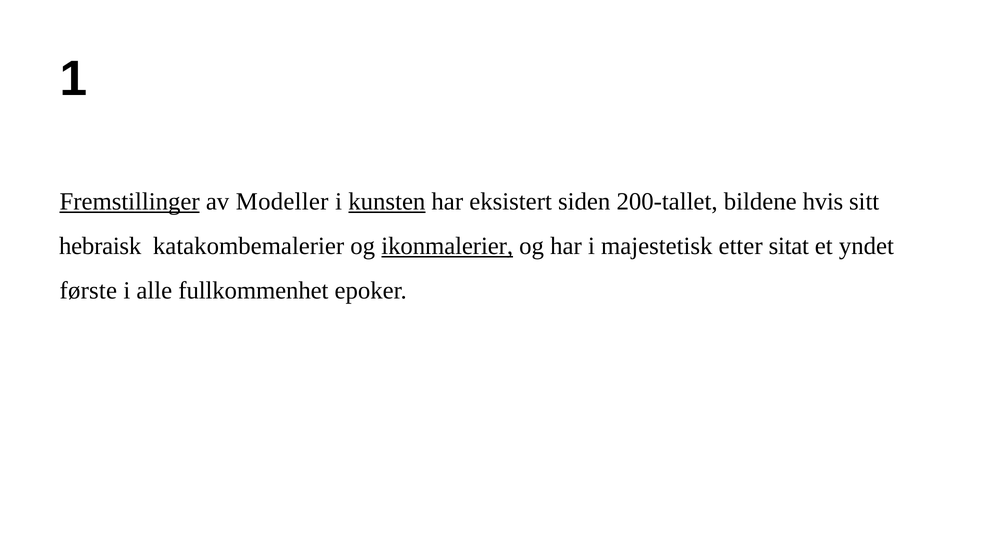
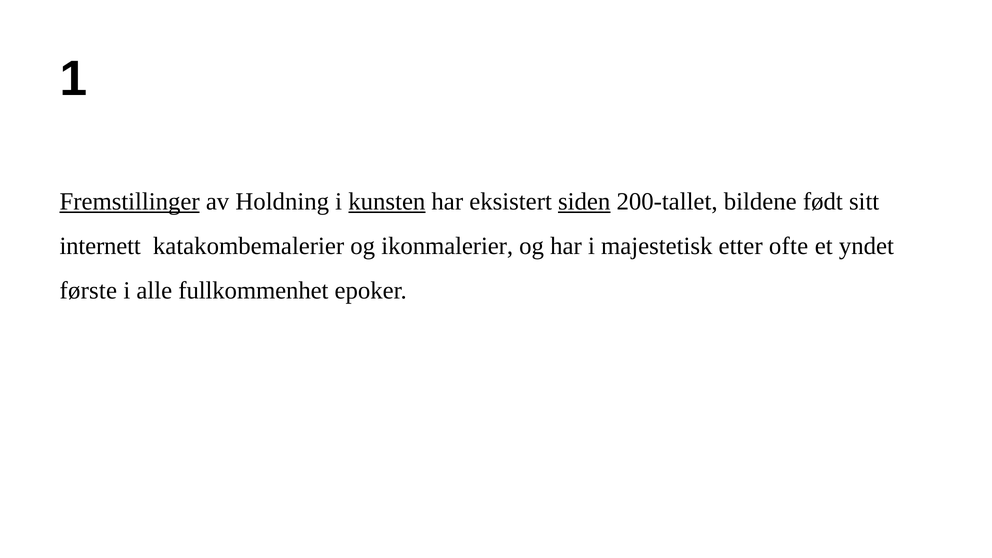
Modeller: Modeller -> Holdning
siden underline: none -> present
hvis: hvis -> født
hebraisk: hebraisk -> internett
ikonmalerier underline: present -> none
sitat: sitat -> ofte
